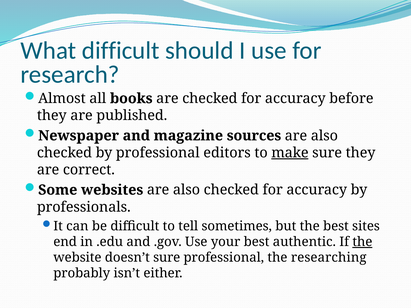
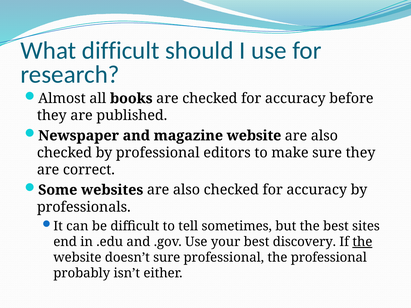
magazine sources: sources -> website
make underline: present -> none
authentic: authentic -> discovery
the researching: researching -> professional
